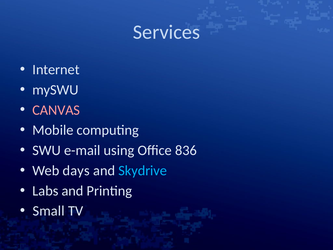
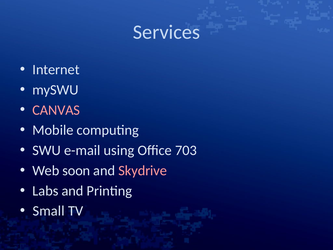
836: 836 -> 703
days: days -> soon
Skydrive colour: light blue -> pink
